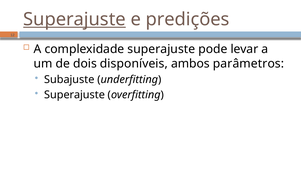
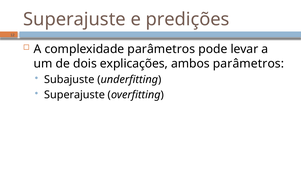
Superajuste at (74, 19) underline: present -> none
complexidade superajuste: superajuste -> parâmetros
disponíveis: disponíveis -> explicações
